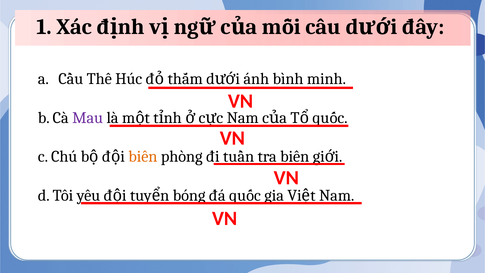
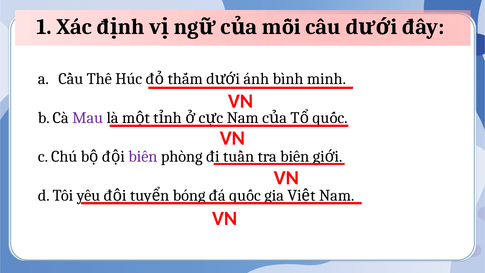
biên at (143, 156) colour: orange -> purple
